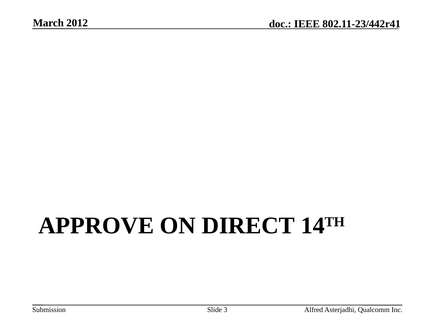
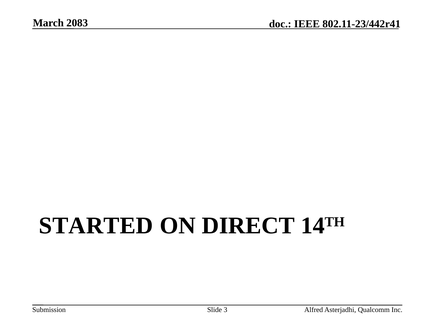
2012: 2012 -> 2083
APPROVE: APPROVE -> STARTED
